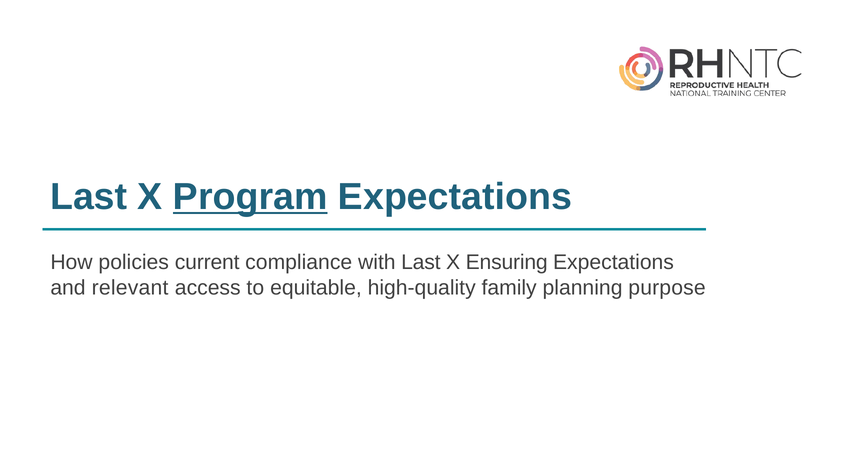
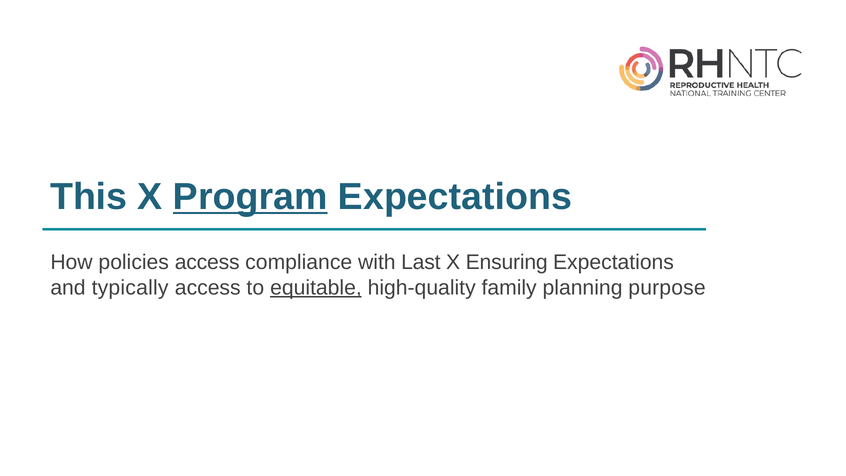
Last at (89, 197): Last -> This
policies current: current -> access
relevant: relevant -> typically
equitable underline: none -> present
